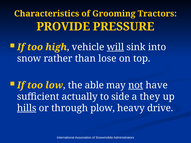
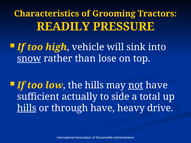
PROVIDE: PROVIDE -> READILY
will underline: present -> none
snow underline: none -> present
the able: able -> hills
they: they -> total
through plow: plow -> have
